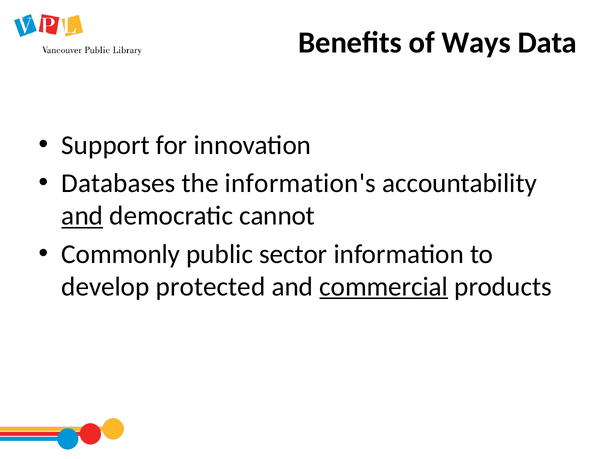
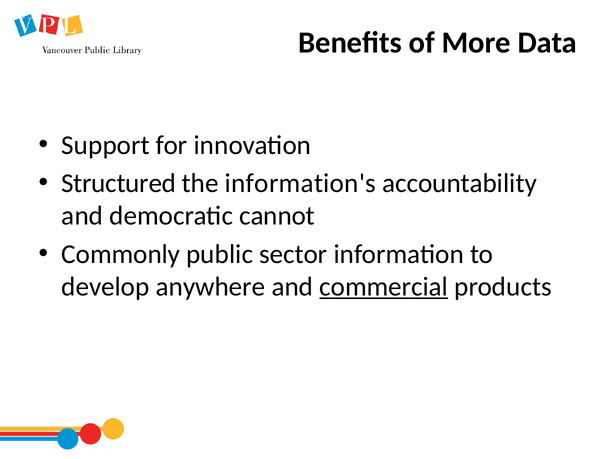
Ways: Ways -> More
Databases: Databases -> Structured
and at (82, 216) underline: present -> none
protected: protected -> anywhere
